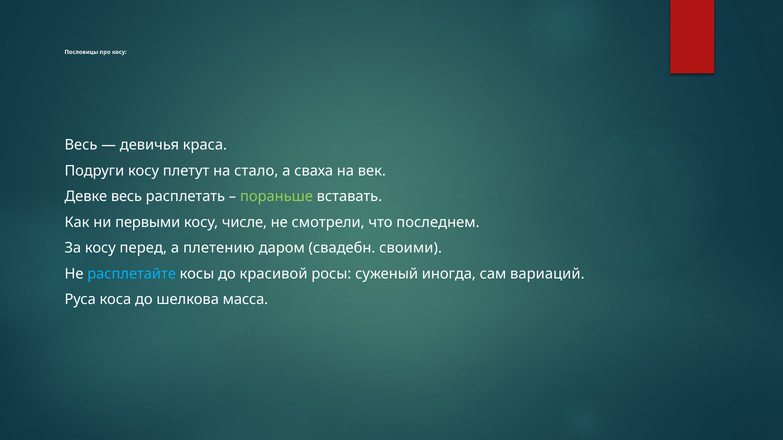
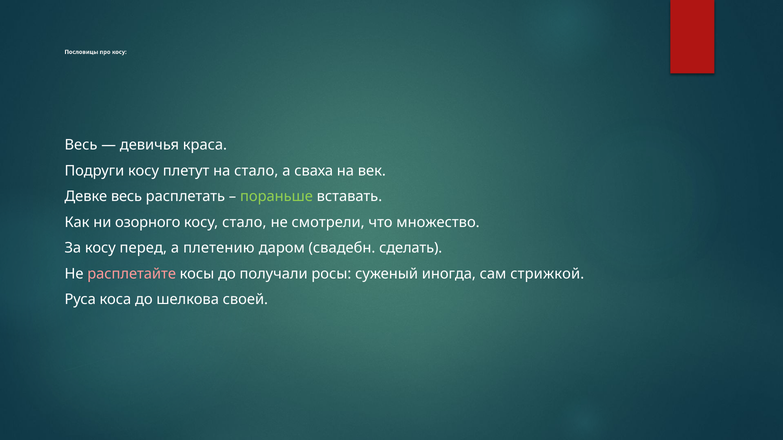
первыми: первыми -> озорного
косу числе: числе -> стало
последнем: последнем -> множество
своими: своими -> сделать
расплетайте colour: light blue -> pink
красивой: красивой -> получали
вариаций: вариаций -> стрижкой
масса: масса -> своей
